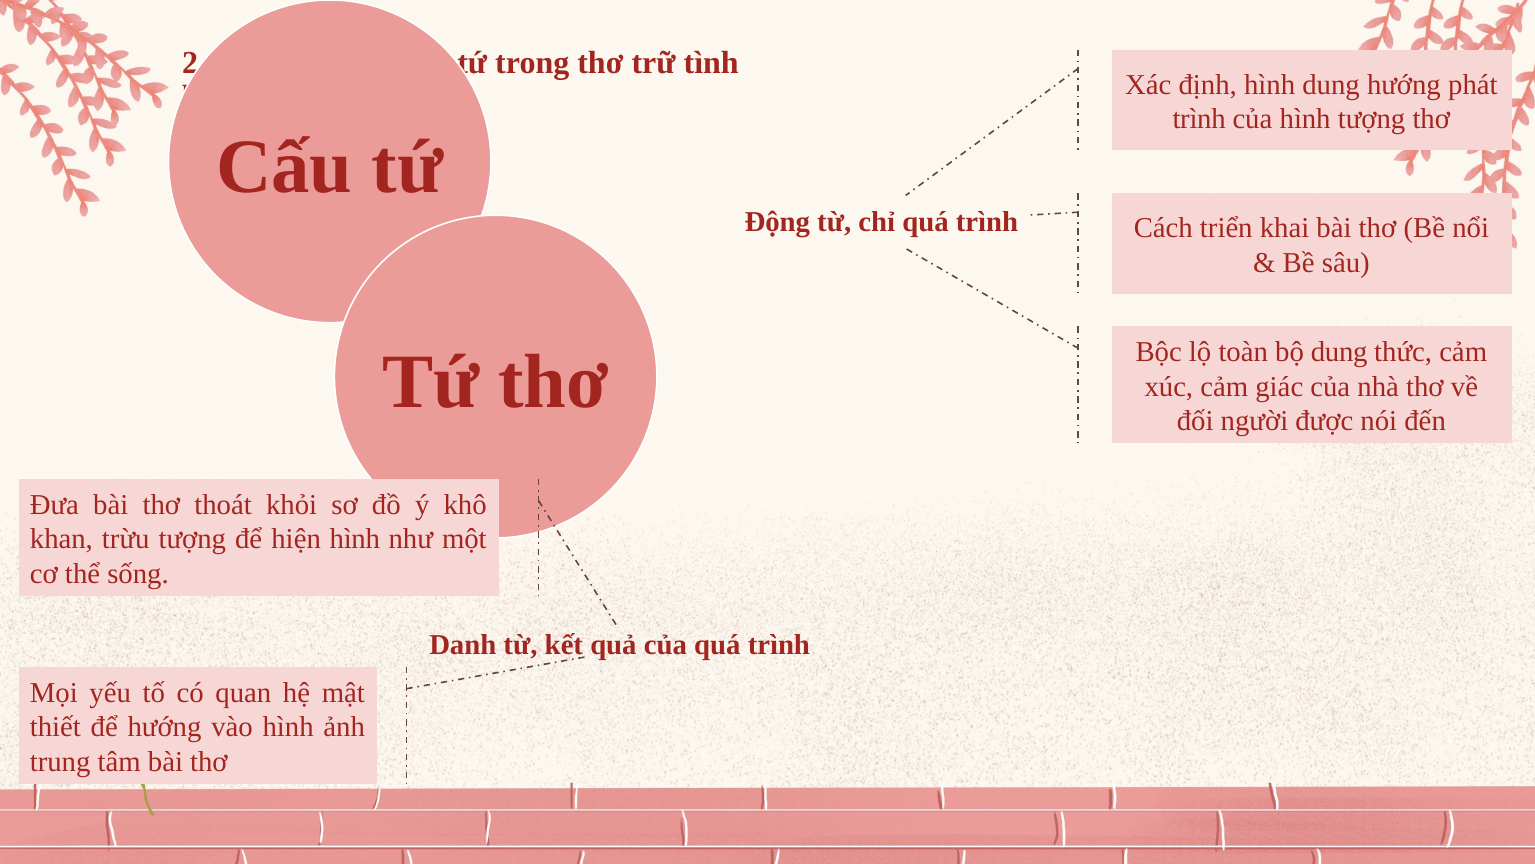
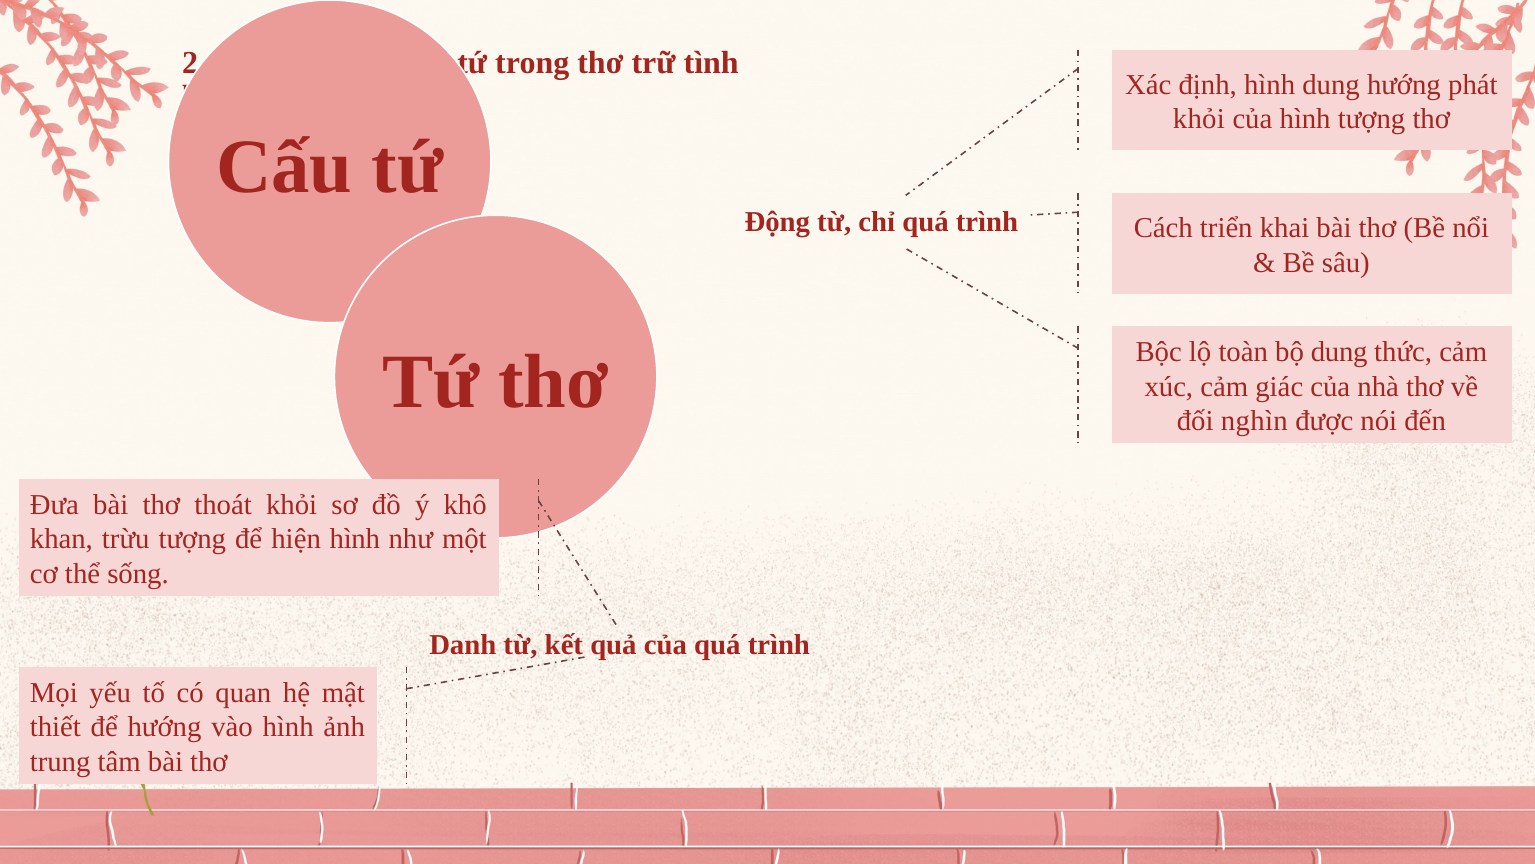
trình at (1199, 119): trình -> khỏi
người: người -> nghìn
